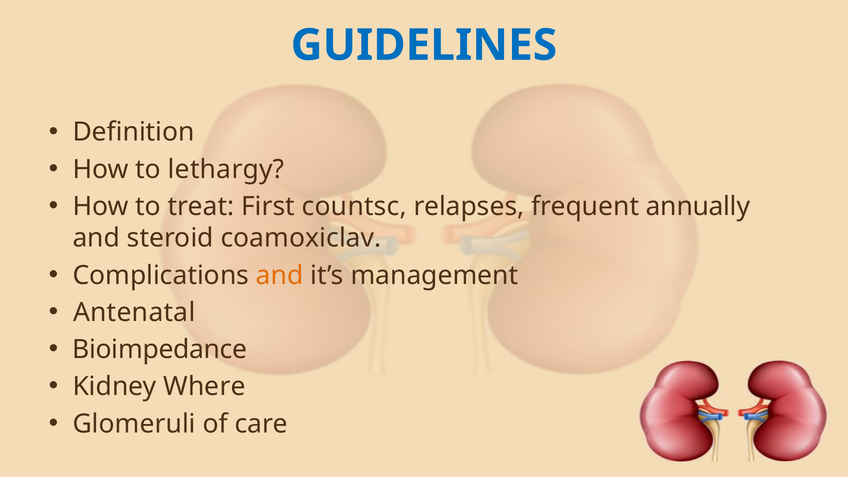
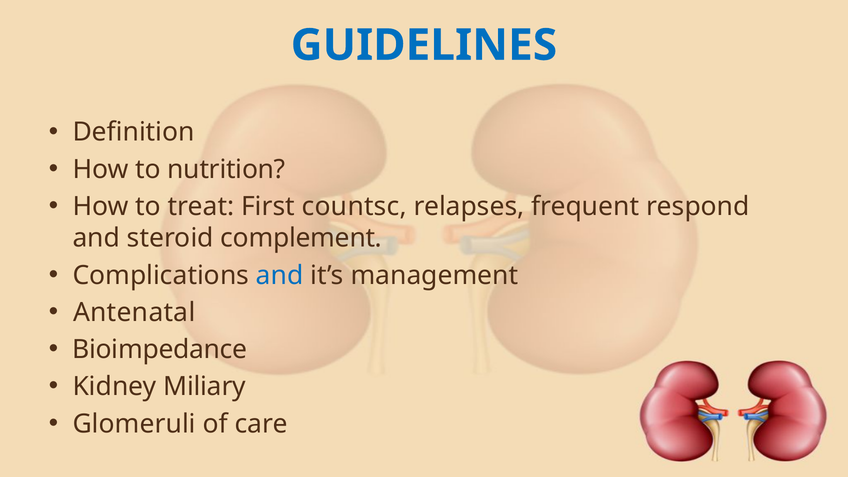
lethargy: lethargy -> nutrition
annually: annually -> respond
coamoxiclav: coamoxiclav -> complement
and at (280, 275) colour: orange -> blue
Where: Where -> Miliary
